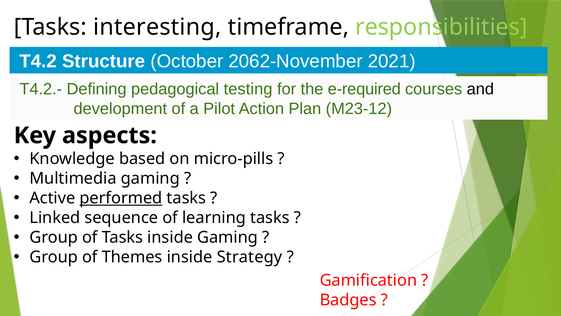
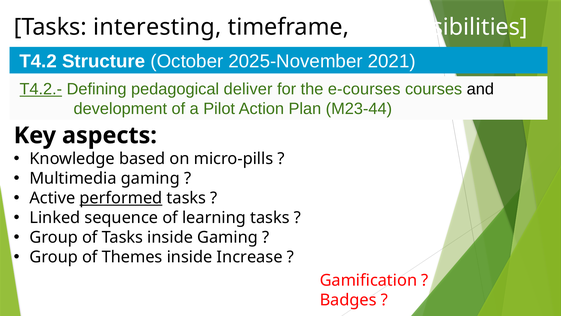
responsibilities colour: light green -> white
2062-November: 2062-November -> 2025-November
T4.2.- underline: none -> present
testing: testing -> deliver
e-required: e-required -> e-courses
M23-12: M23-12 -> M23-44
Strategy: Strategy -> Increase
